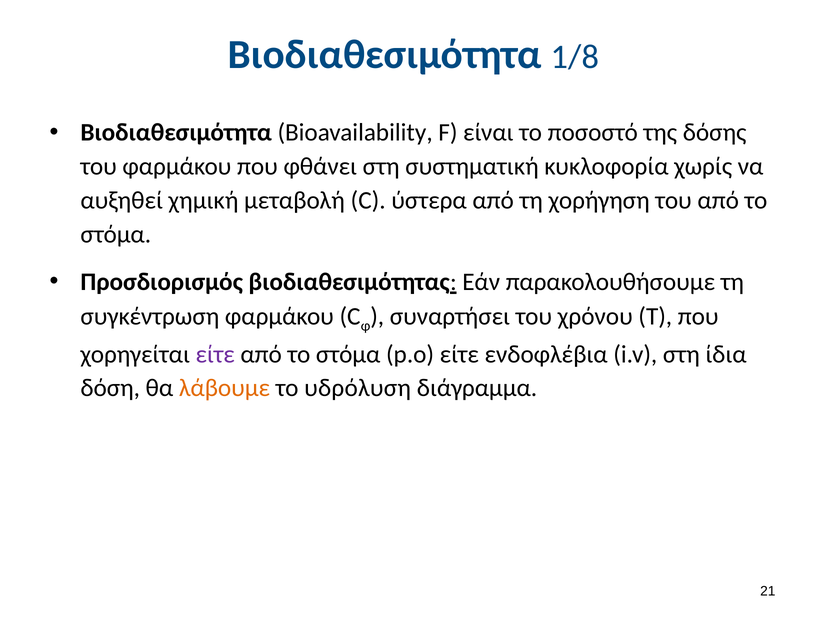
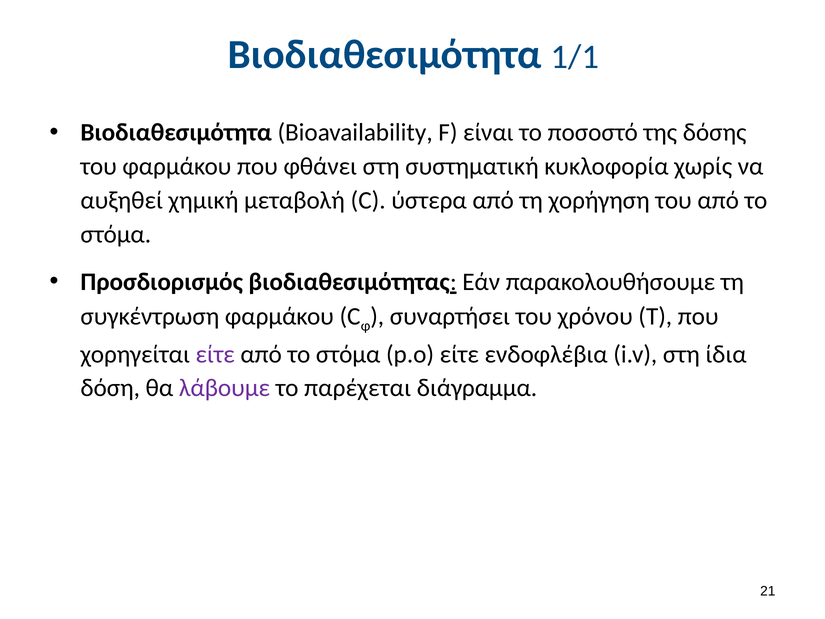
1/8: 1/8 -> 1/1
λάβουμε colour: orange -> purple
υδρόλυση: υδρόλυση -> παρέχεται
